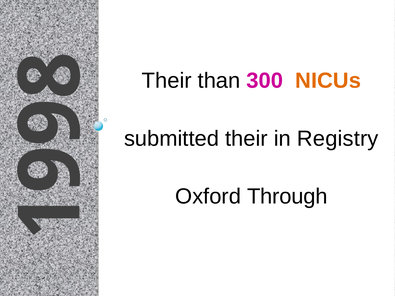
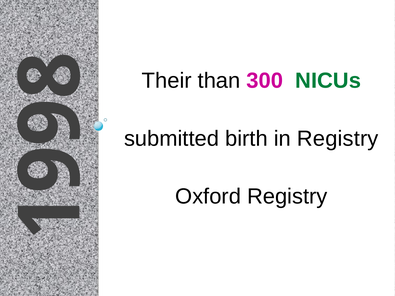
NICUs colour: orange -> green
submitted their: their -> birth
Oxford Through: Through -> Registry
